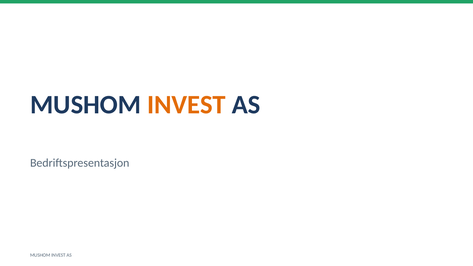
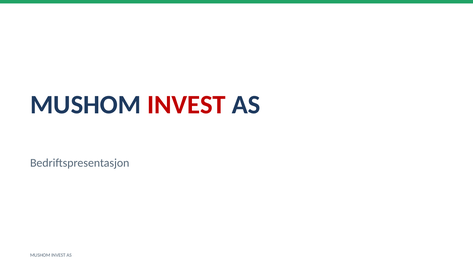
INVEST at (187, 105) colour: orange -> red
